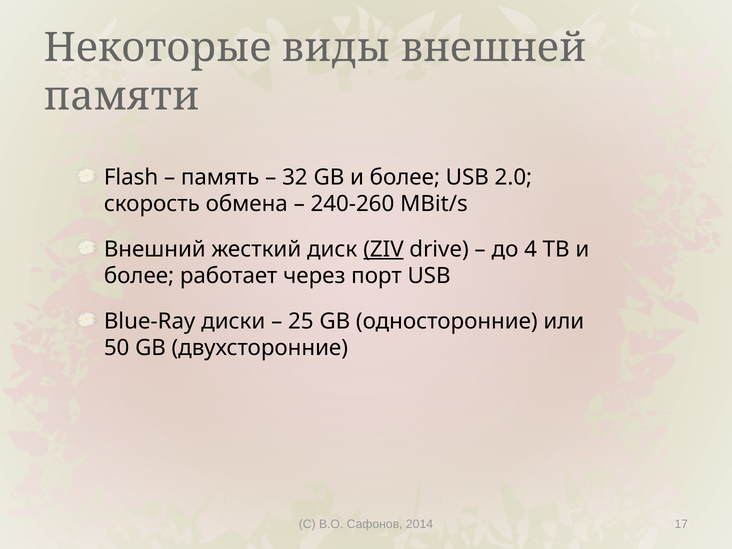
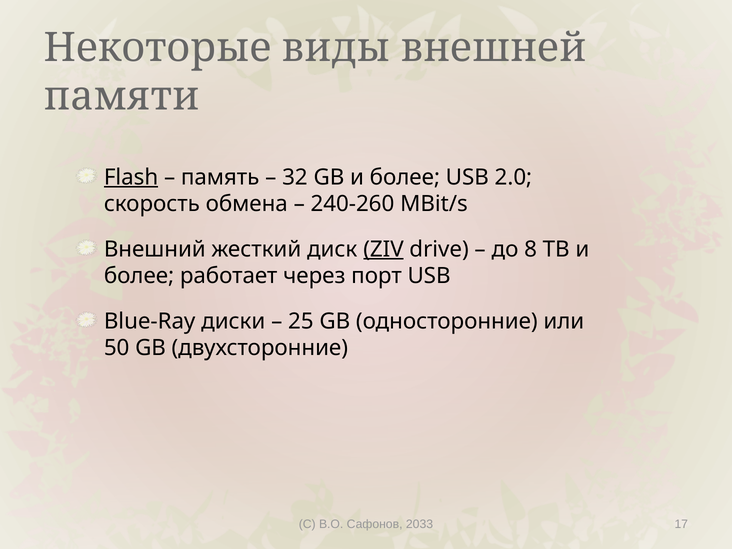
Flash underline: none -> present
4: 4 -> 8
2014: 2014 -> 2033
